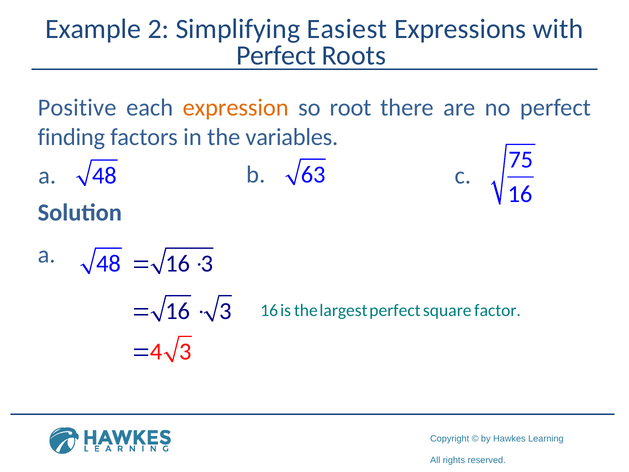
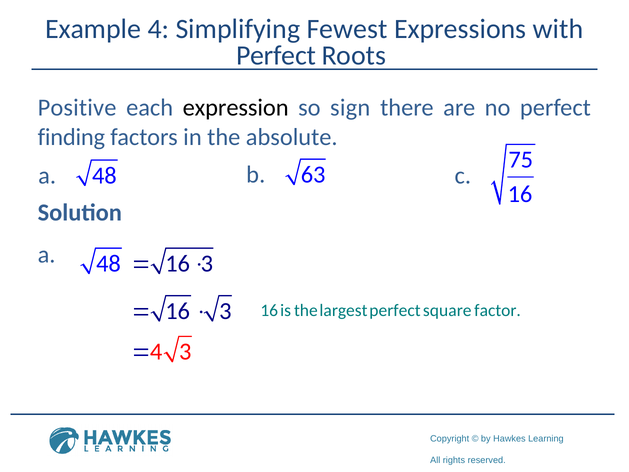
Example 2: 2 -> 4
Easiest: Easiest -> Fewest
expression colour: orange -> black
root: root -> sign
variables: variables -> absolute
